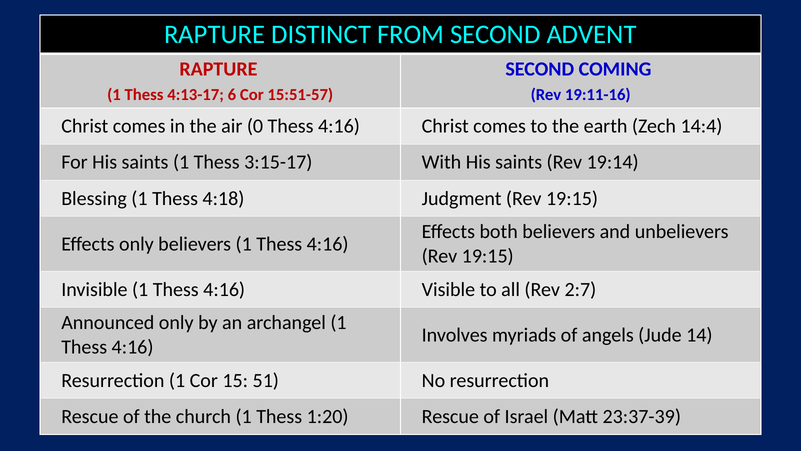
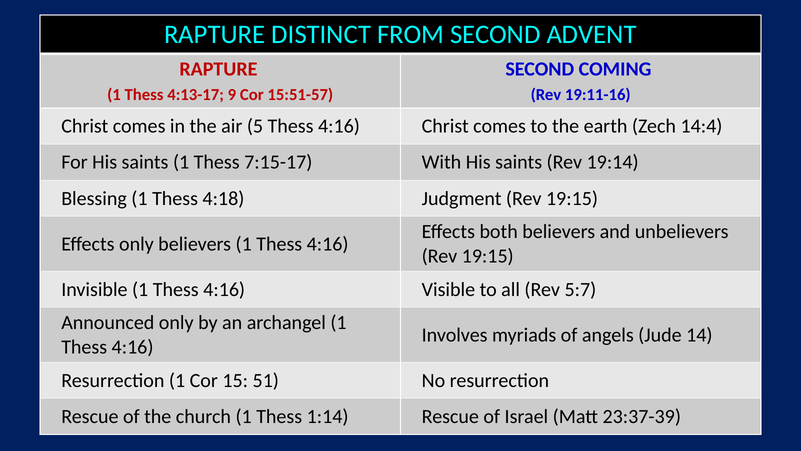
6: 6 -> 9
0: 0 -> 5
3:15-17: 3:15-17 -> 7:15-17
2:7: 2:7 -> 5:7
1:20: 1:20 -> 1:14
